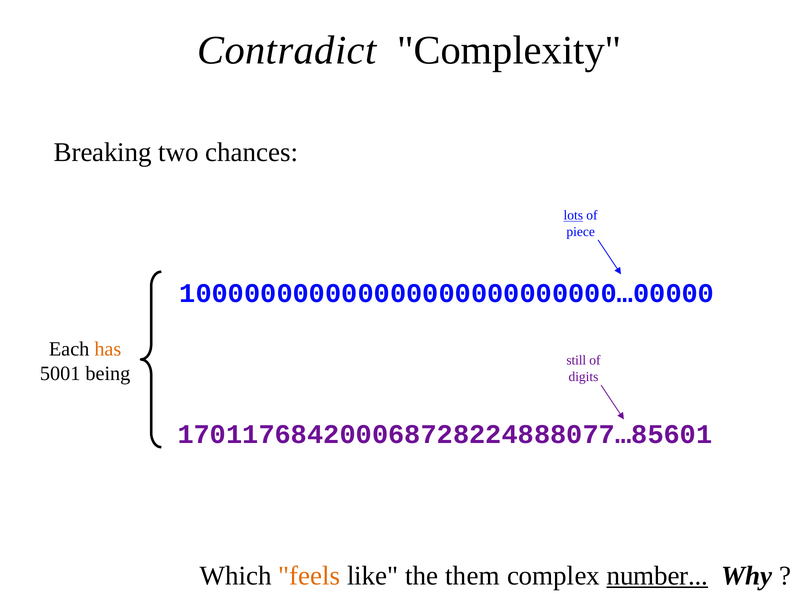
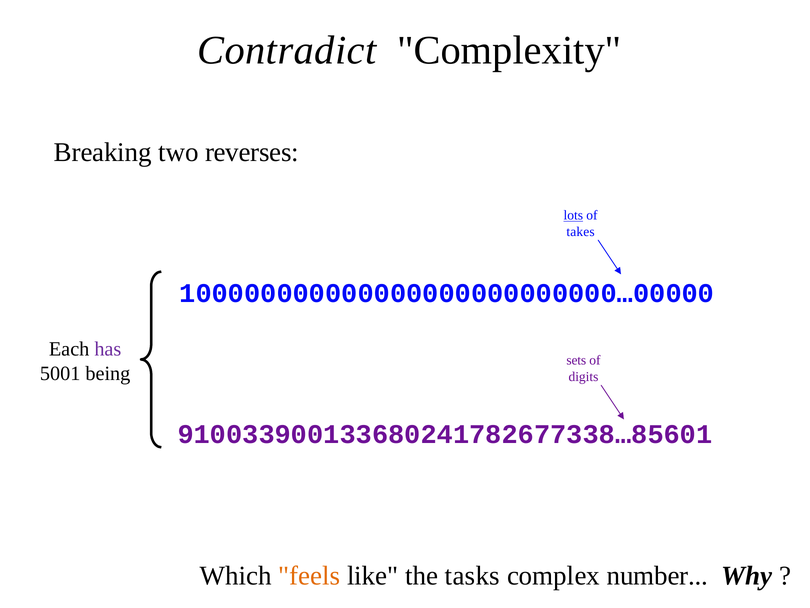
chances: chances -> reverses
piece: piece -> takes
has colour: orange -> purple
still: still -> sets
170117684200068728224888077…85601: 170117684200068728224888077…85601 -> 910033900133680241782677338…85601
them: them -> tasks
number underline: present -> none
